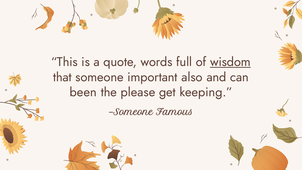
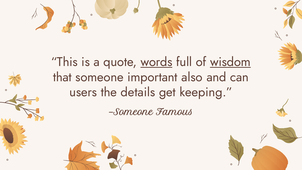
words underline: none -> present
been: been -> users
please: please -> details
